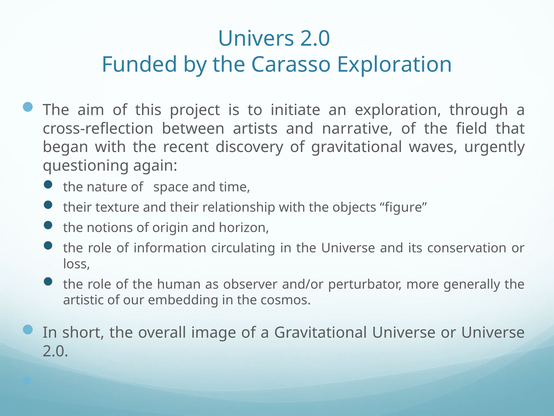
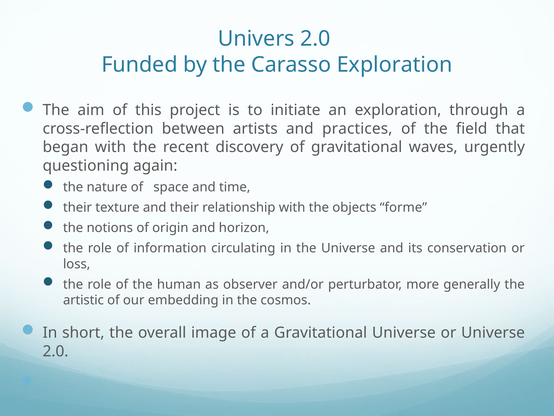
narrative: narrative -> practices
figure: figure -> forme
